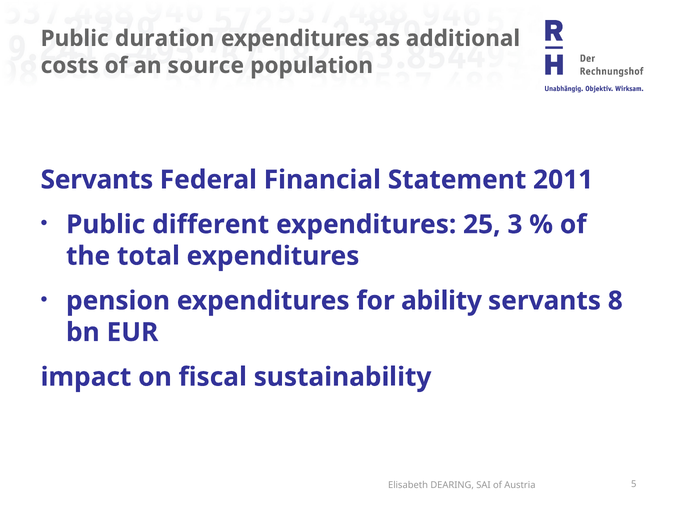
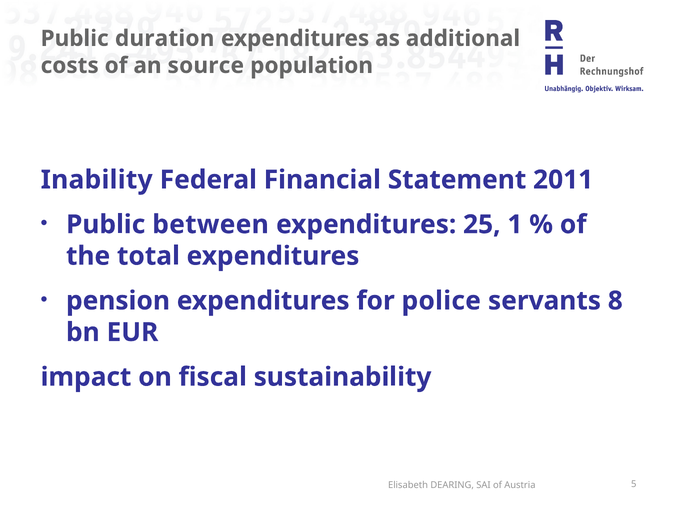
Servants at (97, 180): Servants -> Inability
different: different -> between
3: 3 -> 1
ability: ability -> police
